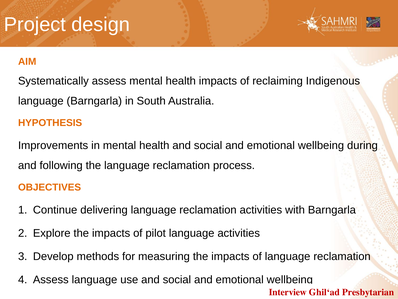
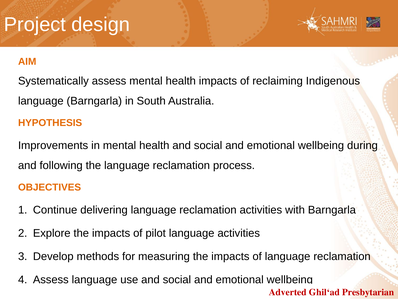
Interview: Interview -> Adverted
